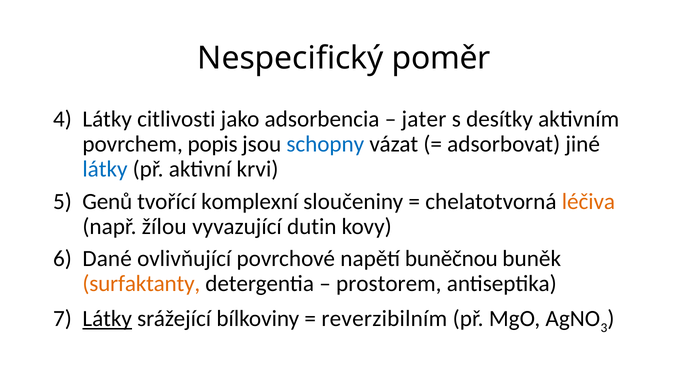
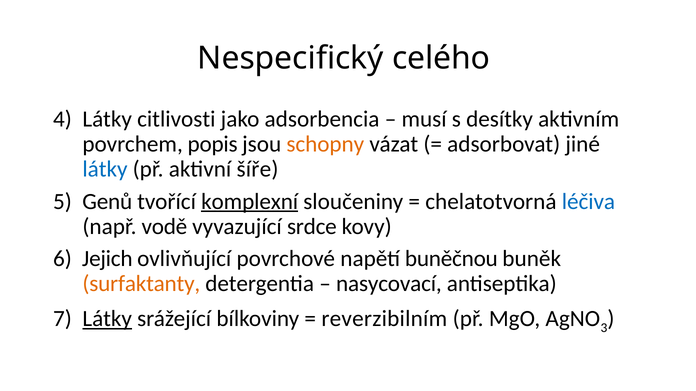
poměr: poměr -> celého
jater: jater -> musí
schopny colour: blue -> orange
krvi: krvi -> šíře
komplexní underline: none -> present
léčiva colour: orange -> blue
žílou: žílou -> vodě
dutin: dutin -> srdce
Dané: Dané -> Jejich
prostorem: prostorem -> nasycovací
